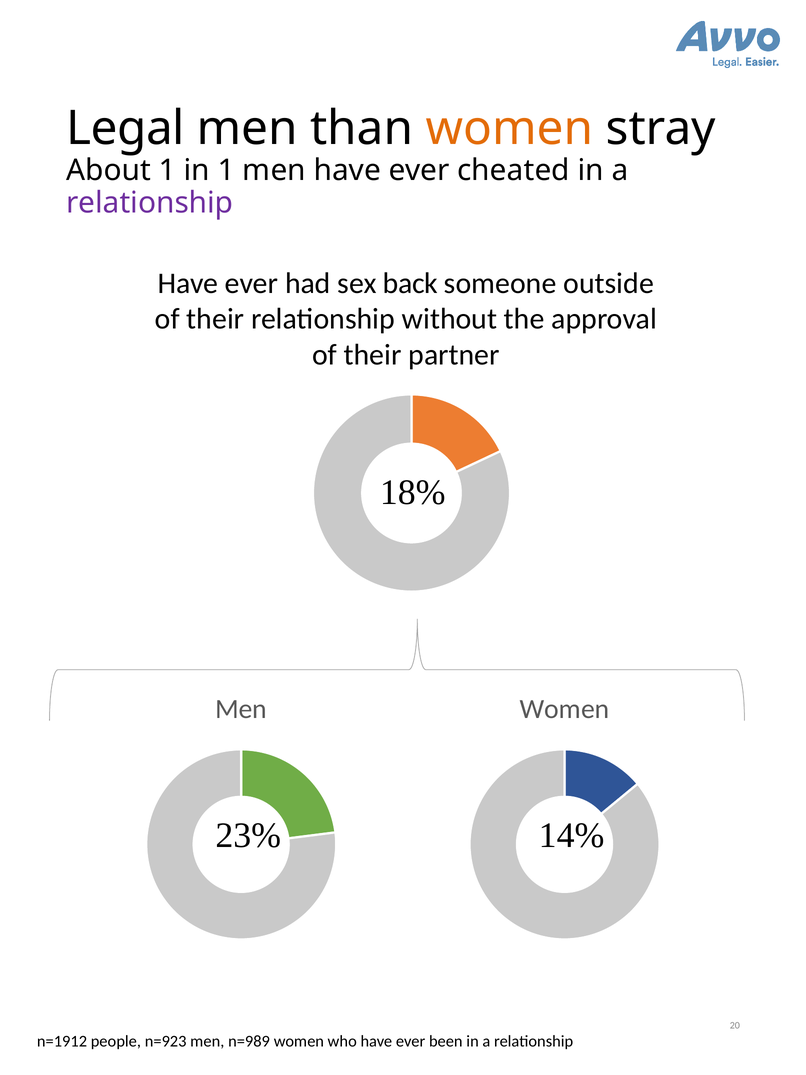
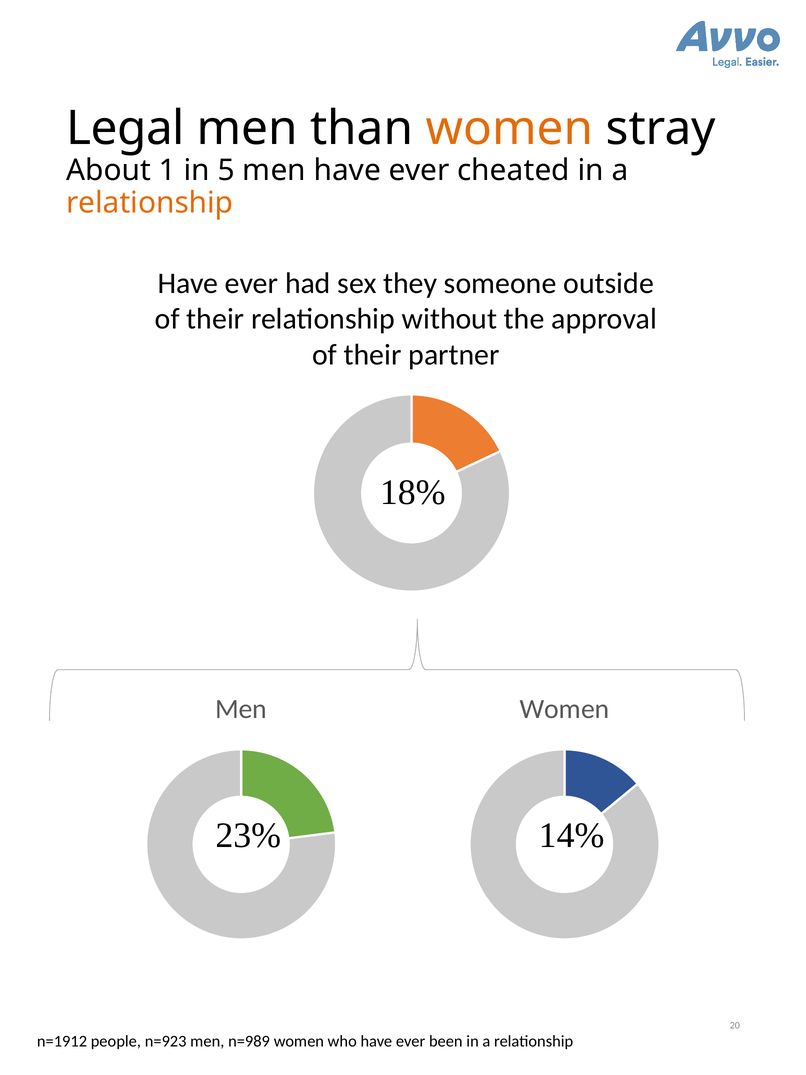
in 1: 1 -> 5
relationship at (150, 203) colour: purple -> orange
back: back -> they
